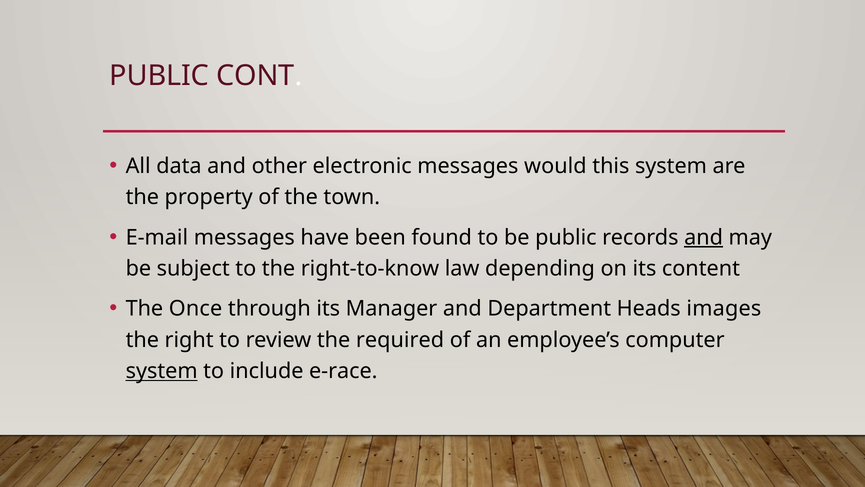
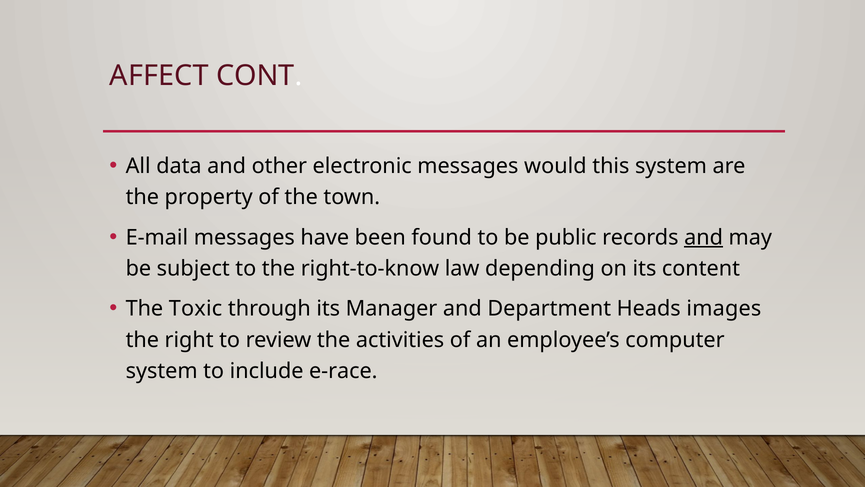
PUBLIC at (159, 76): PUBLIC -> AFFECT
Once: Once -> Toxic
required: required -> activities
system at (162, 371) underline: present -> none
